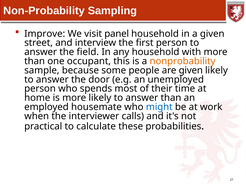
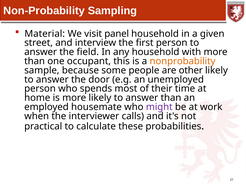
Improve: Improve -> Material
are given: given -> other
might colour: blue -> purple
